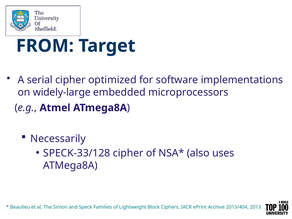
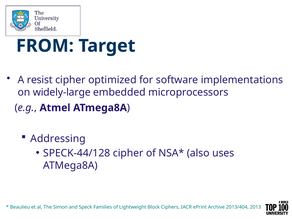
serial: serial -> resist
Necessarily: Necessarily -> Addressing
SPECK-33/128: SPECK-33/128 -> SPECK-44/128
